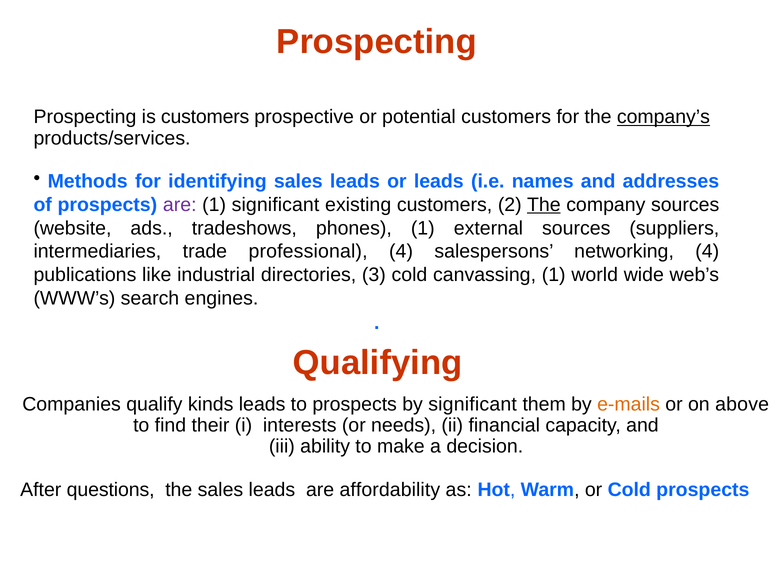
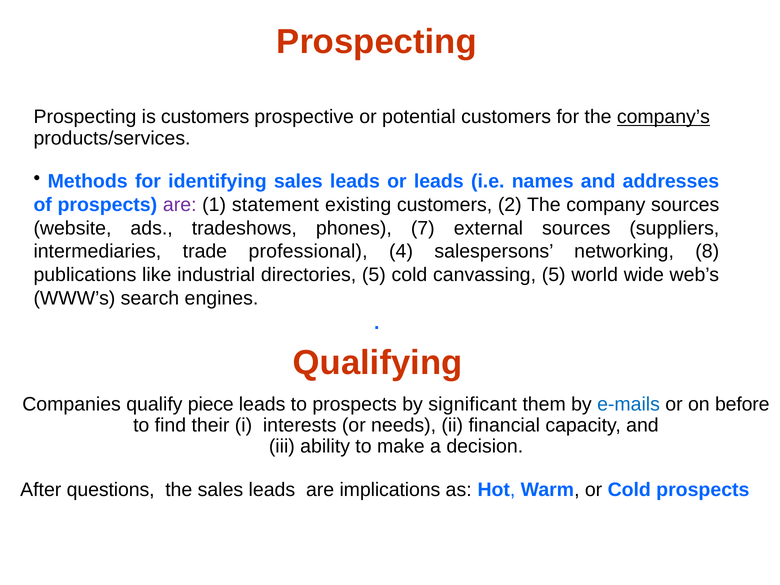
1 significant: significant -> statement
The at (544, 205) underline: present -> none
phones 1: 1 -> 7
networking 4: 4 -> 8
directories 3: 3 -> 5
canvassing 1: 1 -> 5
kinds: kinds -> piece
e-mails colour: orange -> blue
above: above -> before
affordability: affordability -> implications
